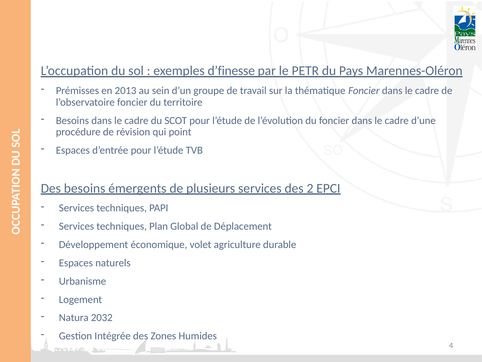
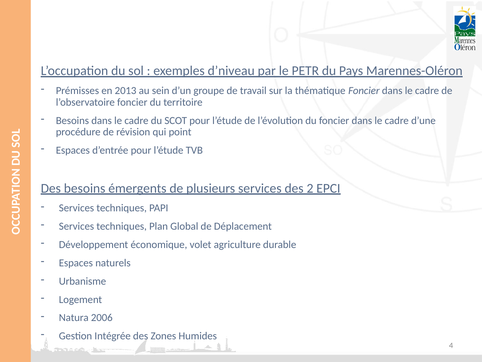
d’finesse: d’finesse -> d’niveau
2032: 2032 -> 2006
